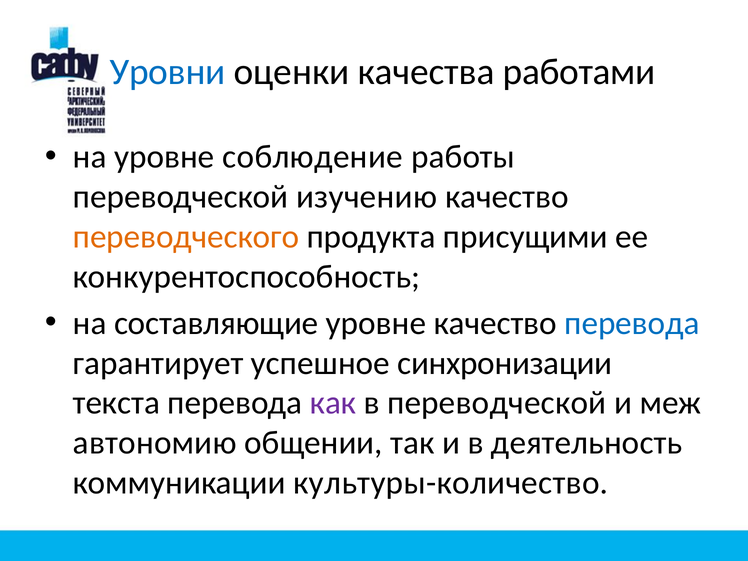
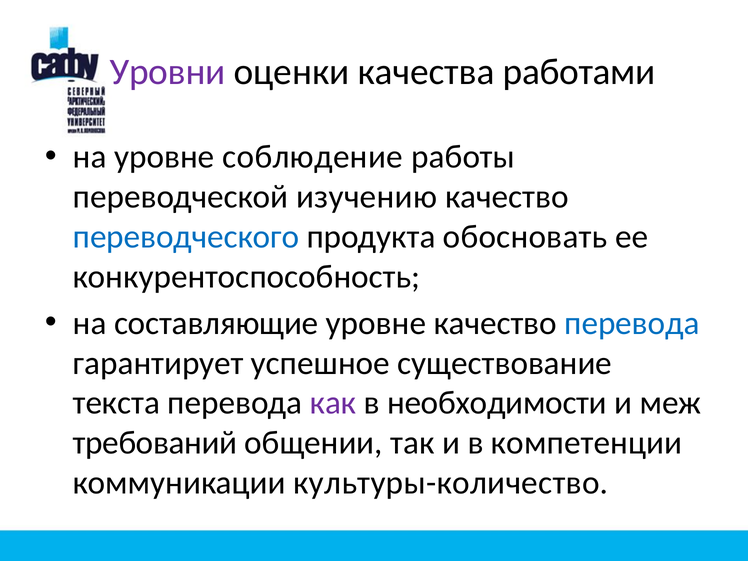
Уровни colour: blue -> purple
переводческого colour: orange -> blue
присущими: присущими -> обосновать
синхронизации: синхронизации -> существование
в переводческой: переводческой -> необходимости
автономию: автономию -> требований
деятельность: деятельность -> компетенции
